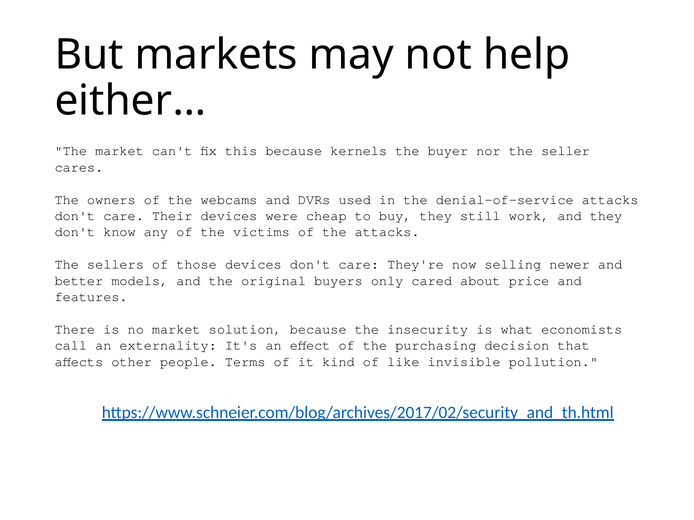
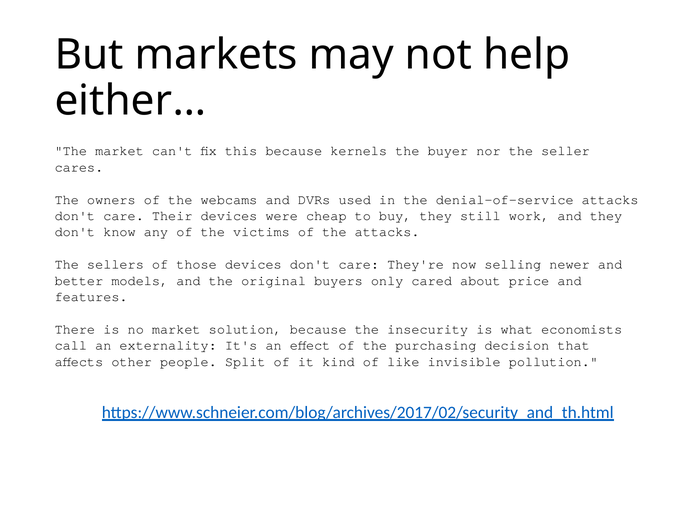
Terms: Terms -> Split
